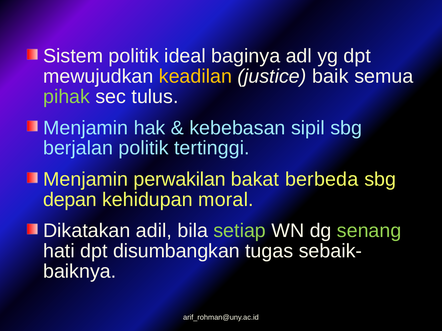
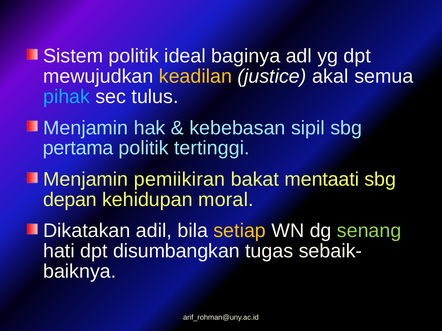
baik: baik -> akal
pihak colour: light green -> light blue
berjalan: berjalan -> pertama
perwakilan: perwakilan -> pemiikiran
berbeda: berbeda -> mentaati
setiap colour: light green -> yellow
